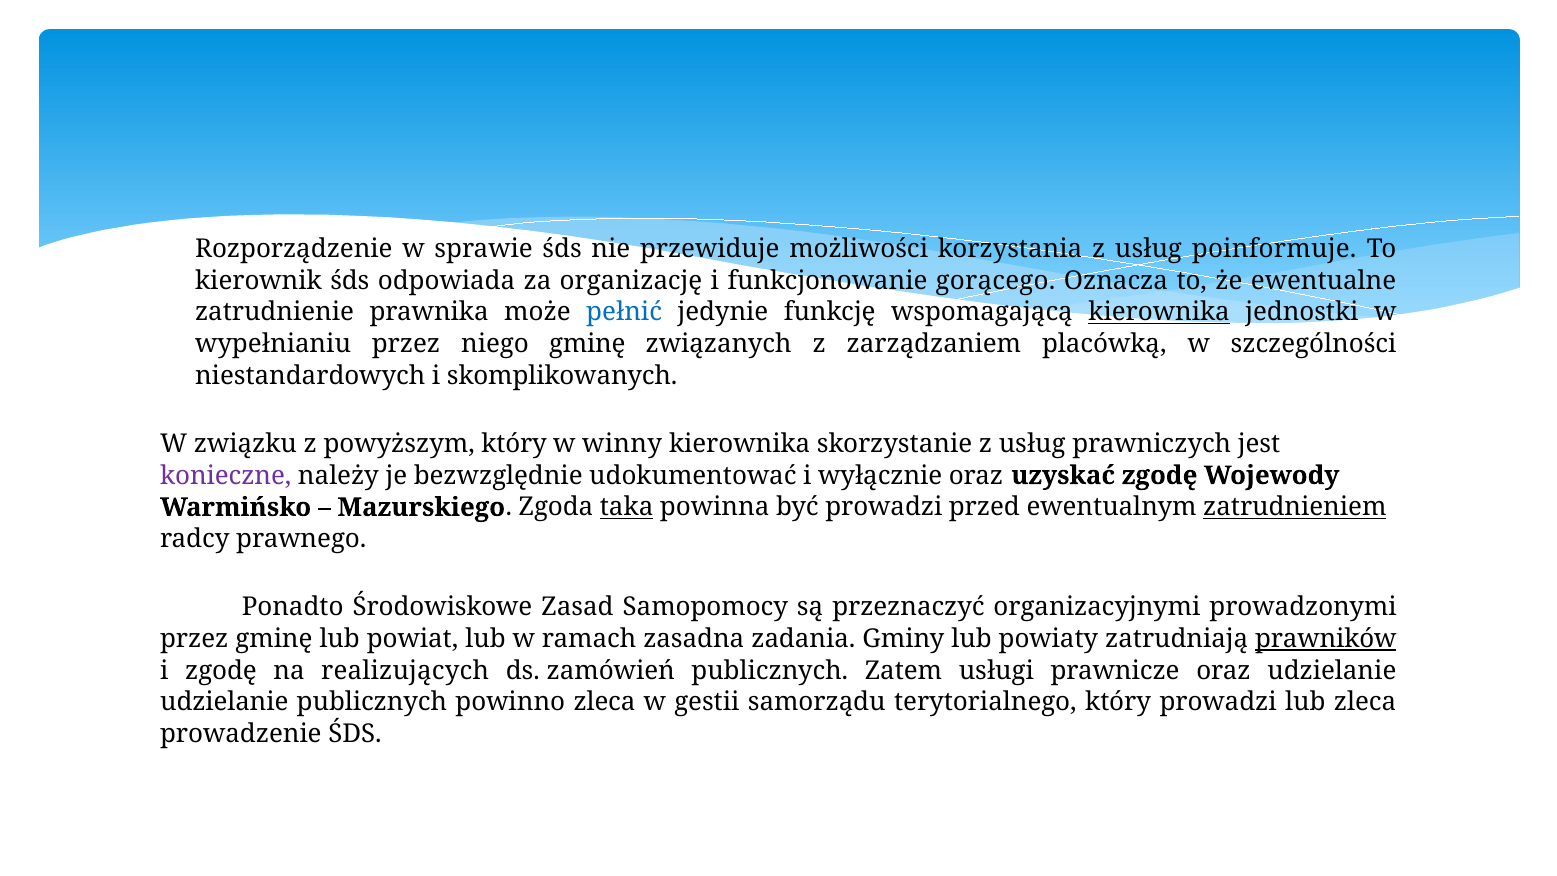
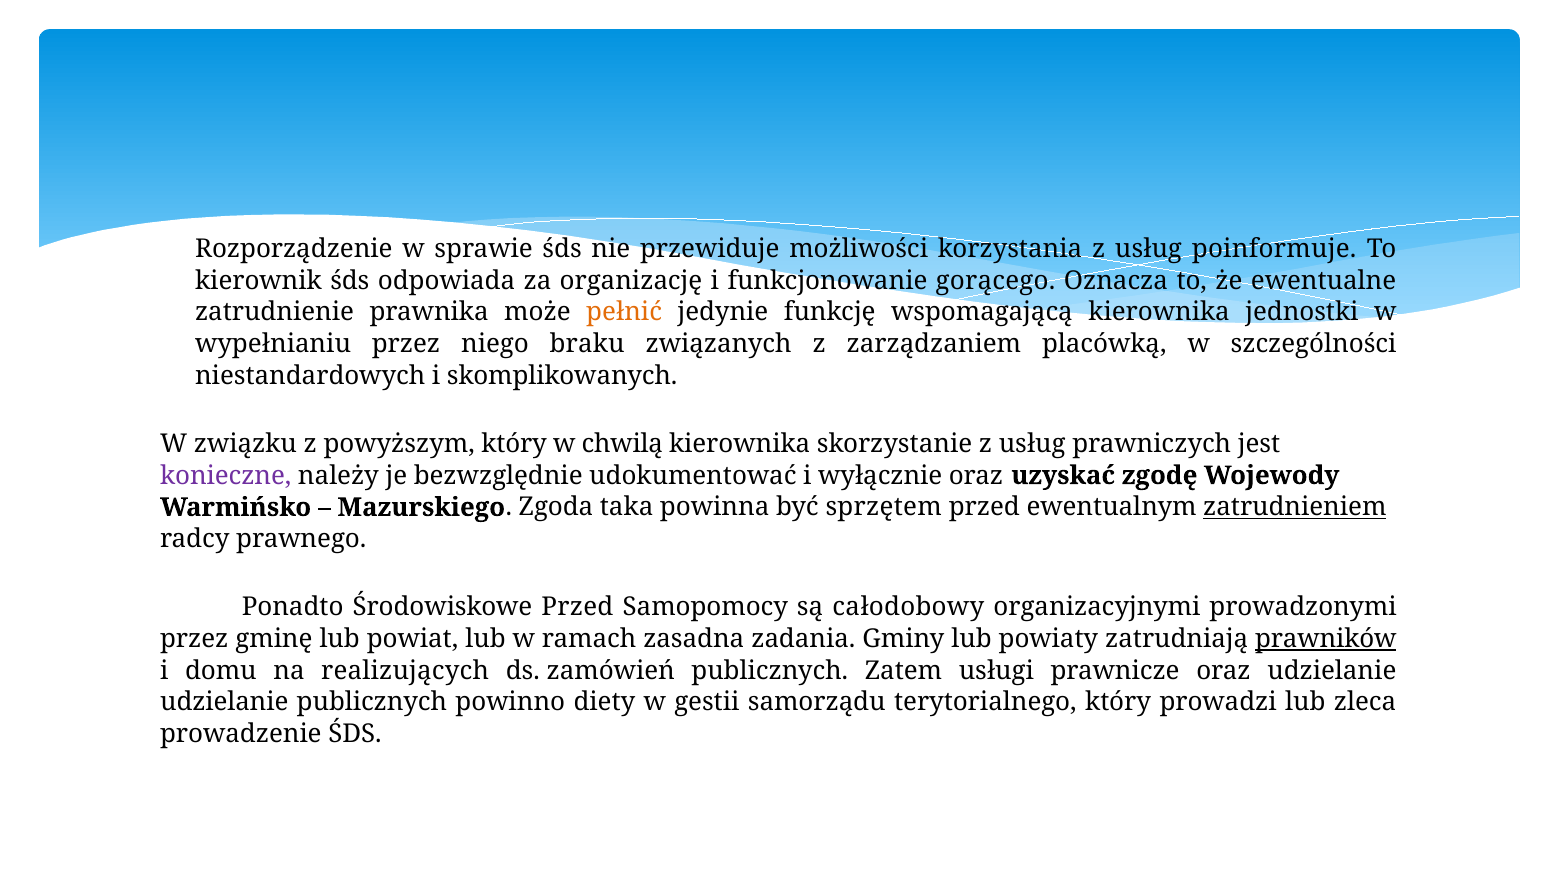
pełnić colour: blue -> orange
kierownika at (1159, 312) underline: present -> none
niego gminę: gminę -> braku
winny: winny -> chwilą
taka underline: present -> none
być prowadzi: prowadzi -> sprzętem
Środowiskowe Zasad: Zasad -> Przed
przeznaczyć: przeznaczyć -> całodobowy
i zgodę: zgodę -> domu
powinno zleca: zleca -> diety
